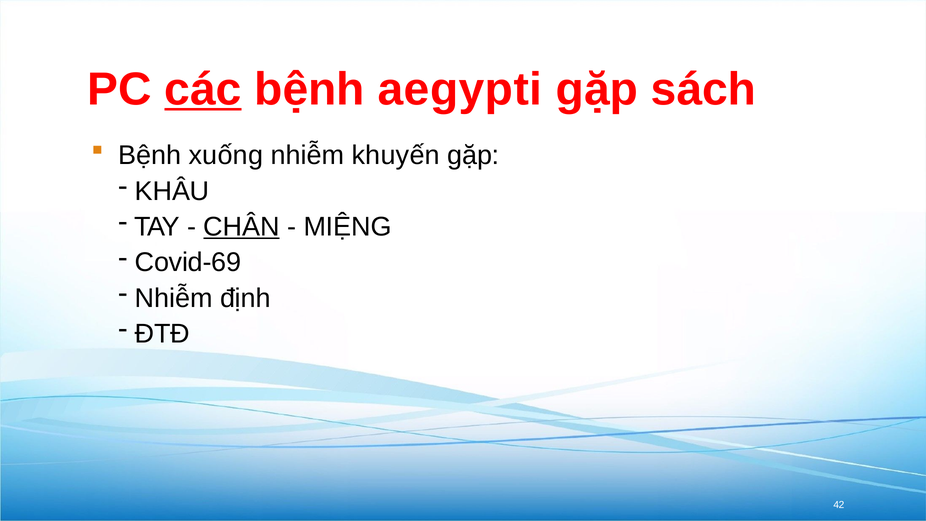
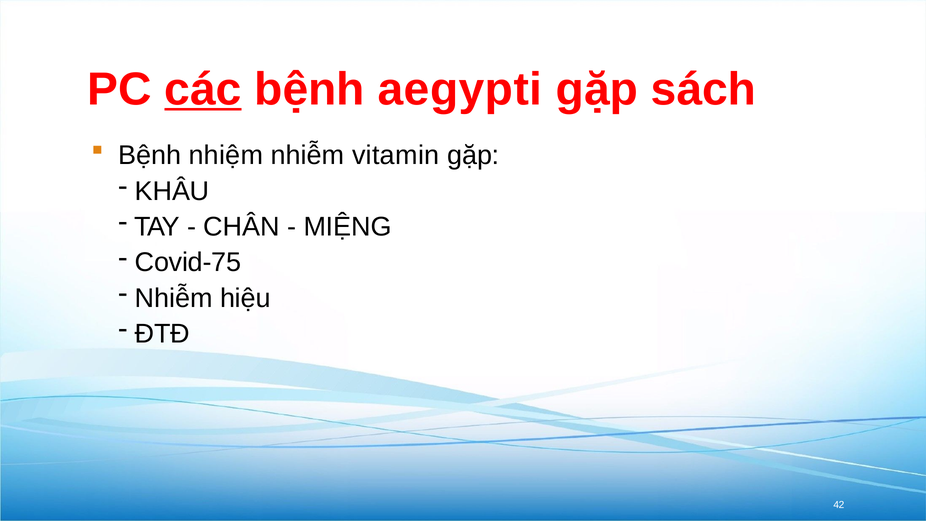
xuống: xuống -> nhiệm
khuyến: khuyến -> vitamin
CHÂN underline: present -> none
Covid-69: Covid-69 -> Covid-75
định: định -> hiệu
